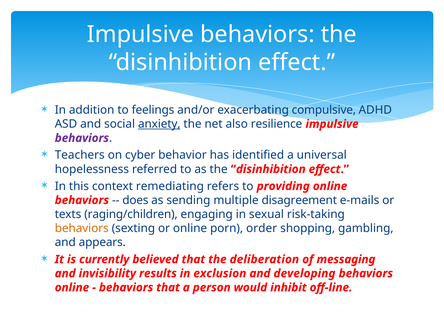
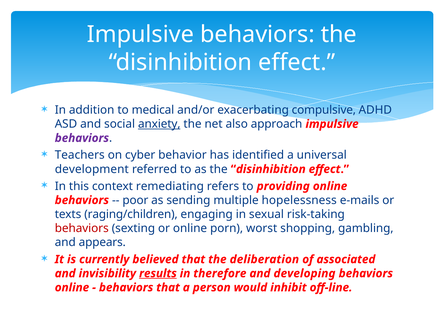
feelings: feelings -> medical
resilience: resilience -> approach
hopelessness: hopelessness -> development
does: does -> poor
disagreement: disagreement -> hopelessness
behaviors at (82, 228) colour: orange -> red
order: order -> worst
messaging: messaging -> associated
results underline: none -> present
exclusion: exclusion -> therefore
